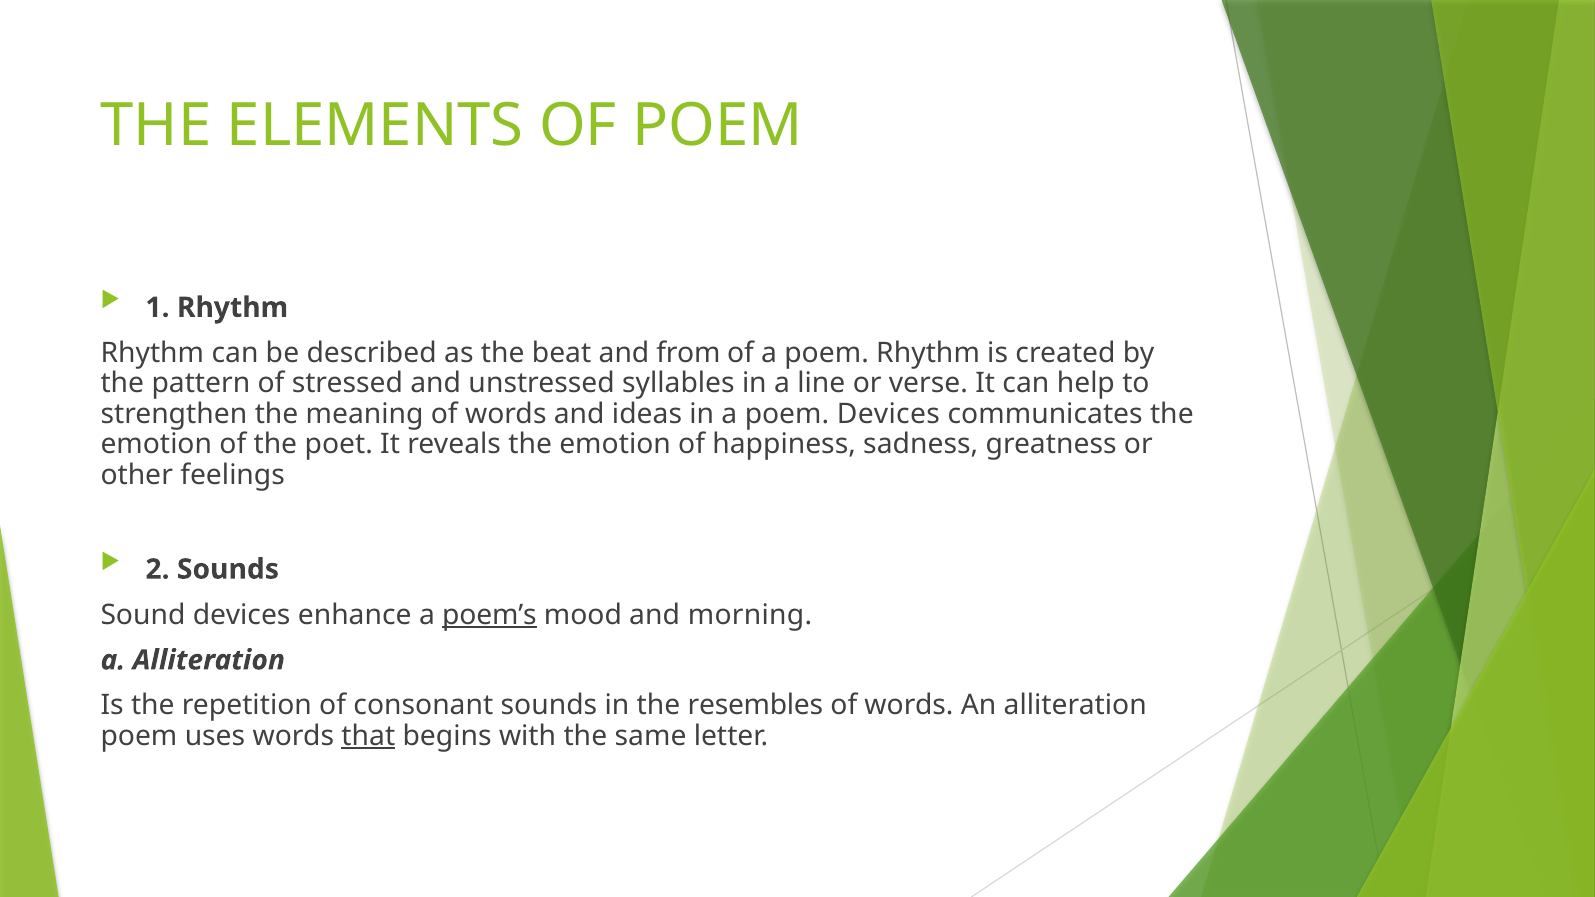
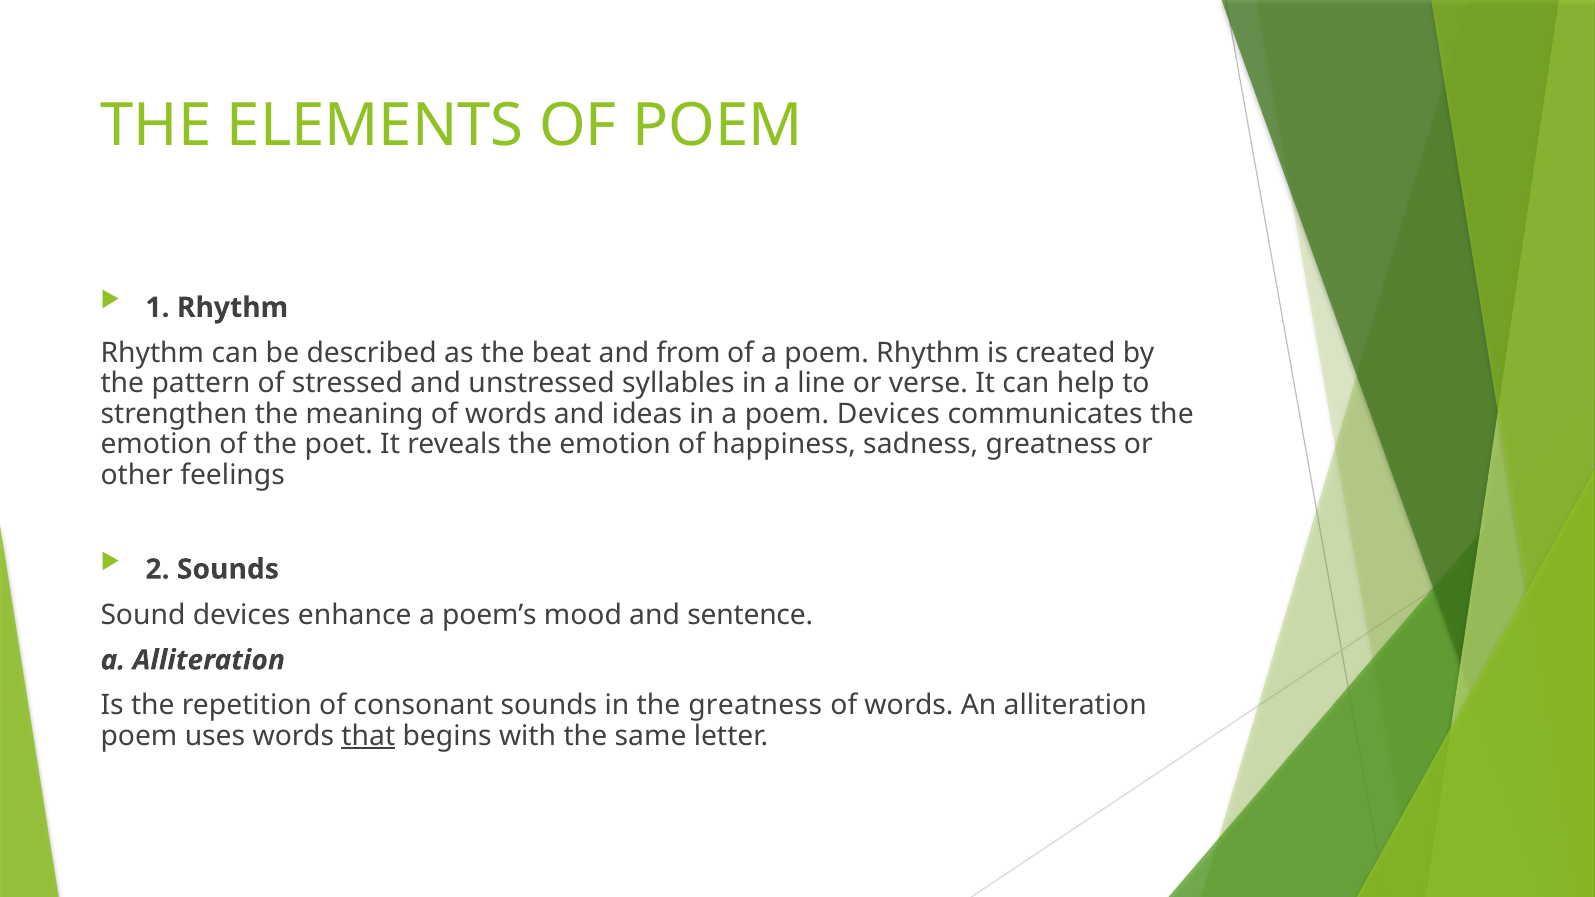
poem’s underline: present -> none
morning: morning -> sentence
the resembles: resembles -> greatness
